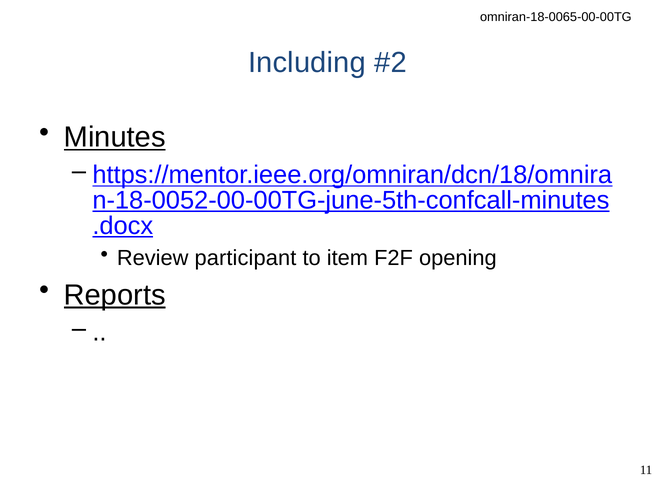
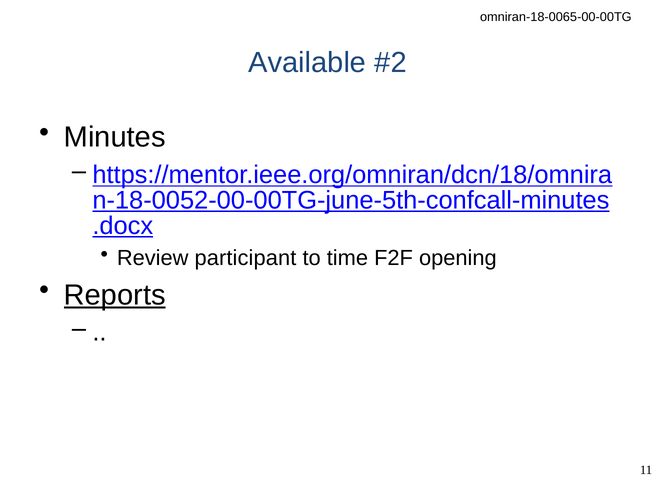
Including: Including -> Available
Minutes underline: present -> none
item: item -> time
